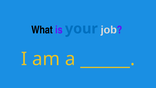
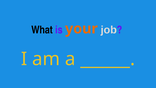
your colour: blue -> orange
